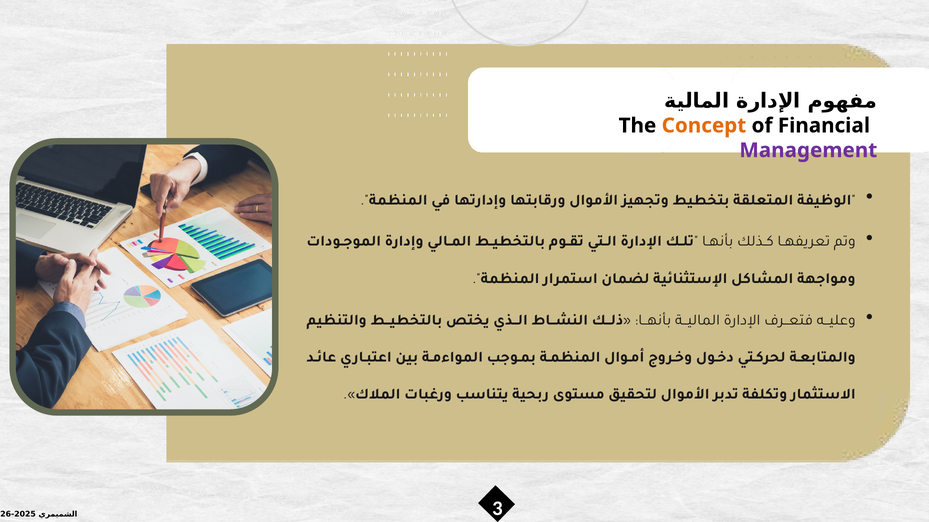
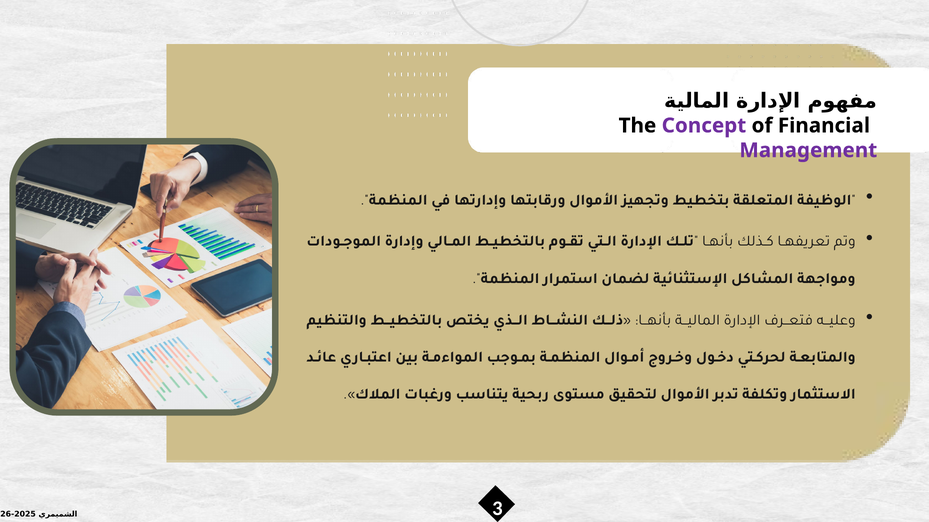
Concept colour: orange -> purple
